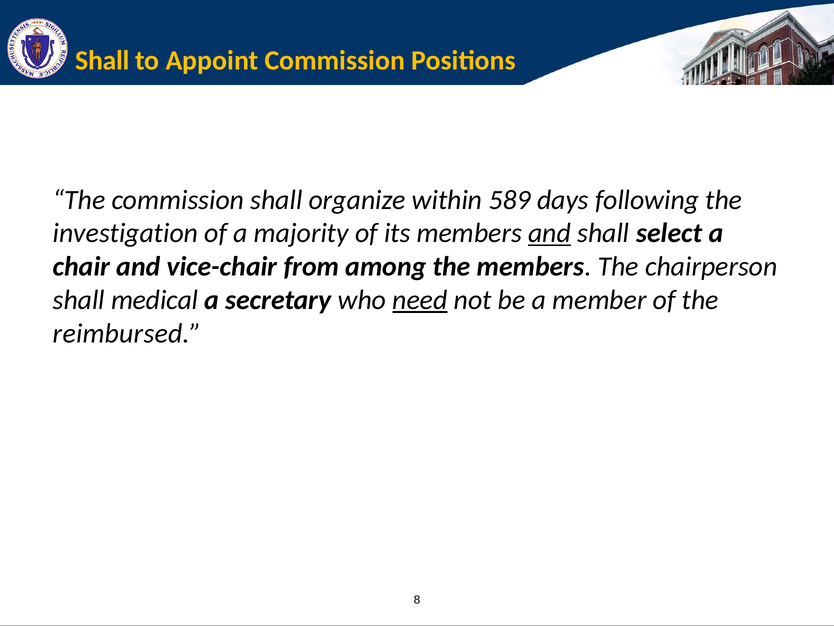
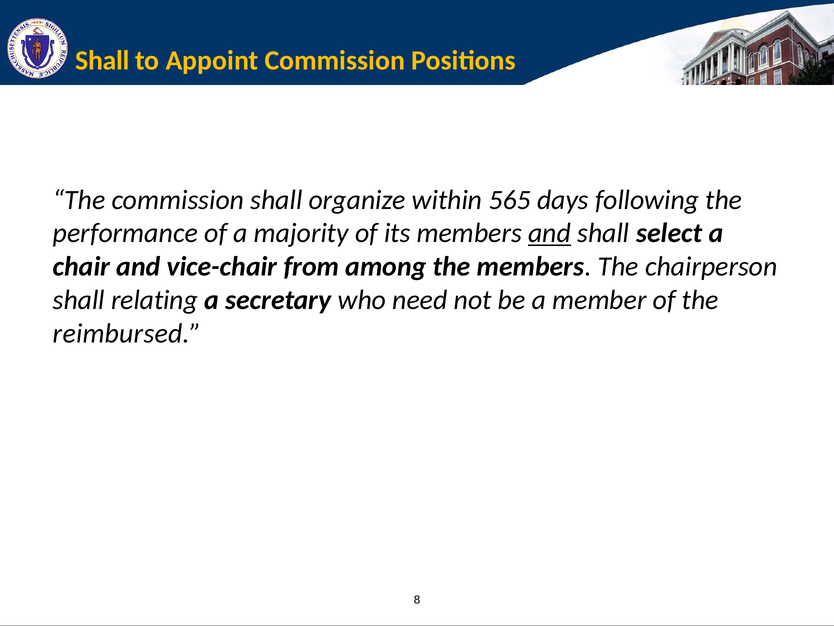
589: 589 -> 565
investigation: investigation -> performance
medical: medical -> relating
need underline: present -> none
